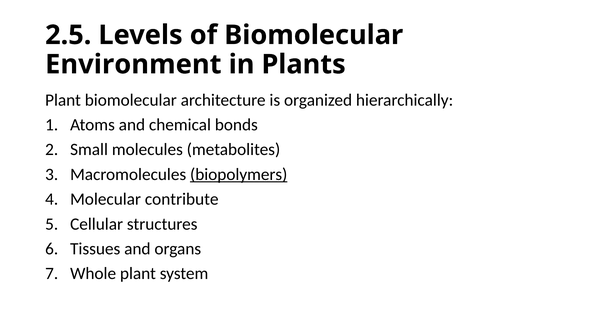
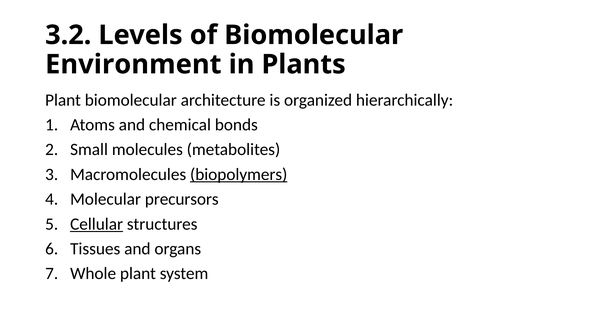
2.5: 2.5 -> 3.2
contribute: contribute -> precursors
Cellular underline: none -> present
